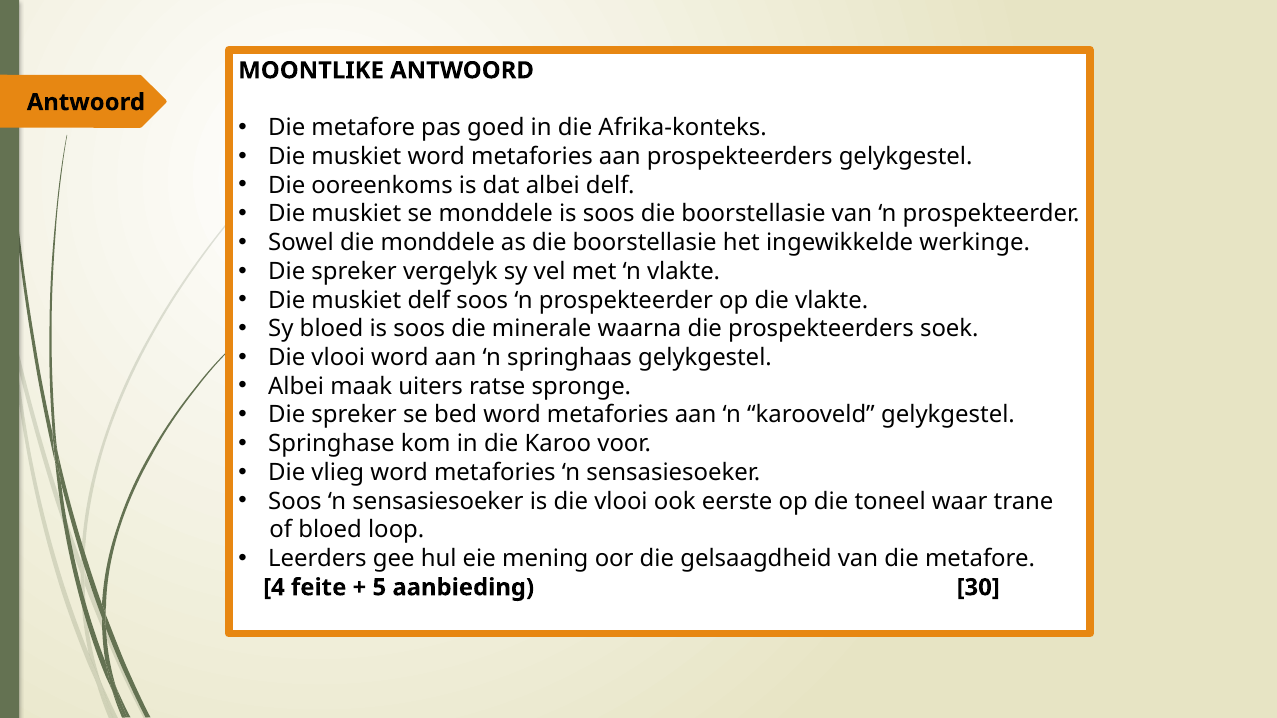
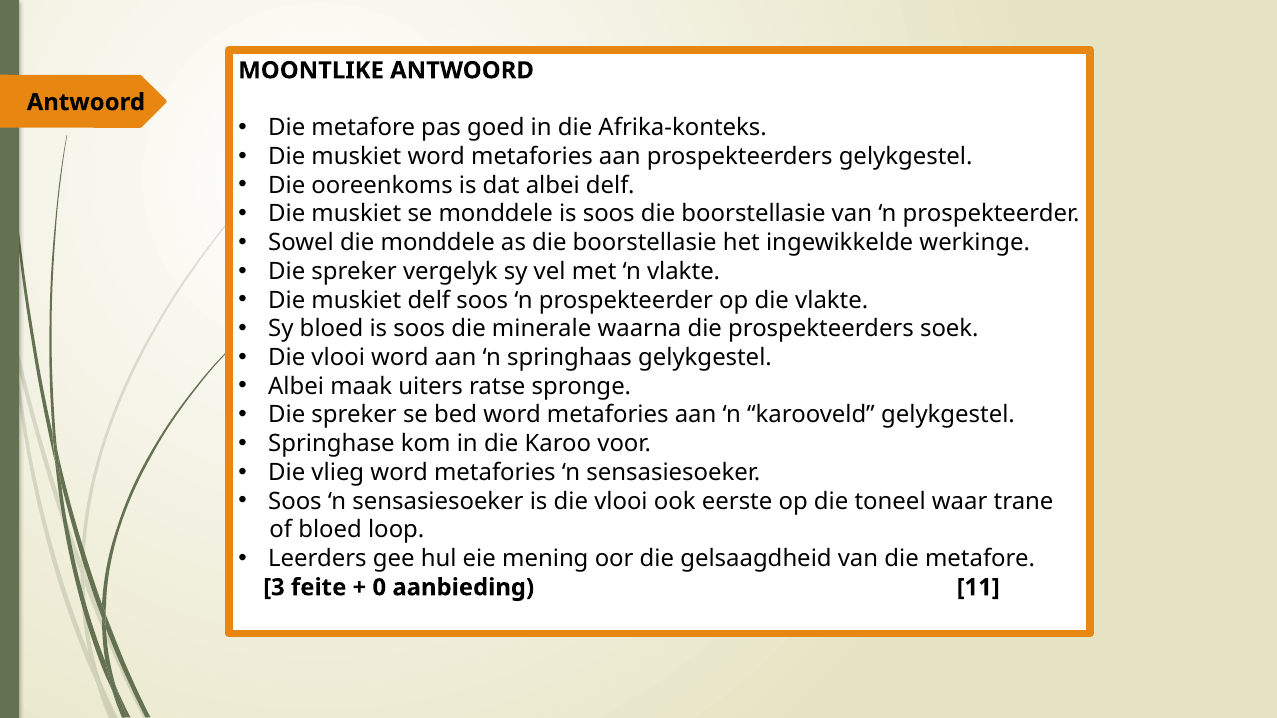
4: 4 -> 3
5: 5 -> 0
30: 30 -> 11
